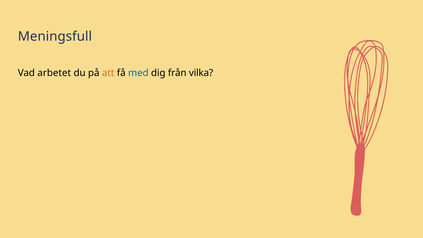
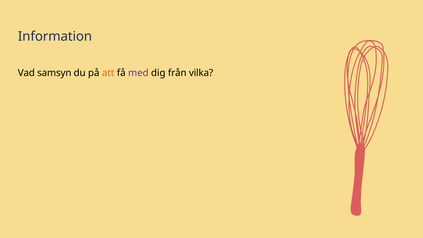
Meningsfull: Meningsfull -> Information
arbetet: arbetet -> samsyn
med colour: blue -> purple
